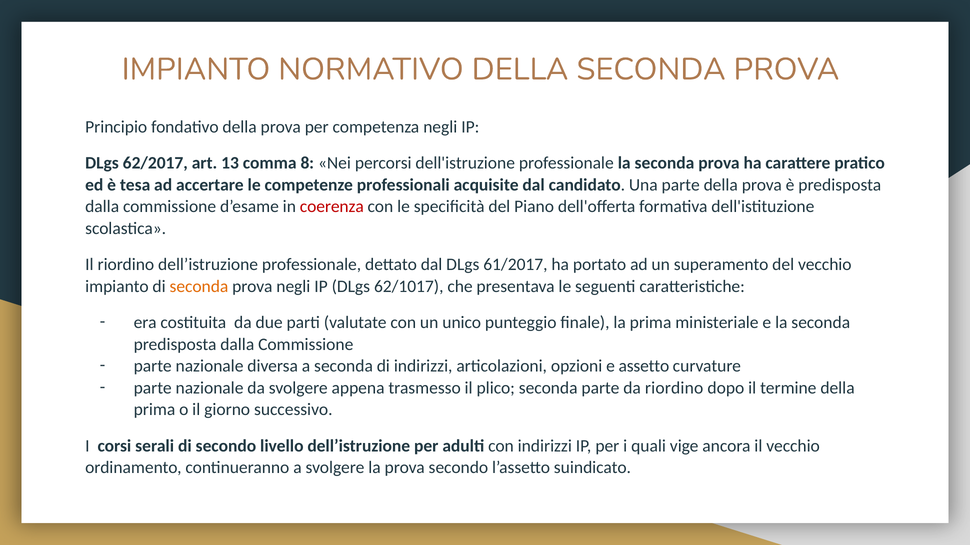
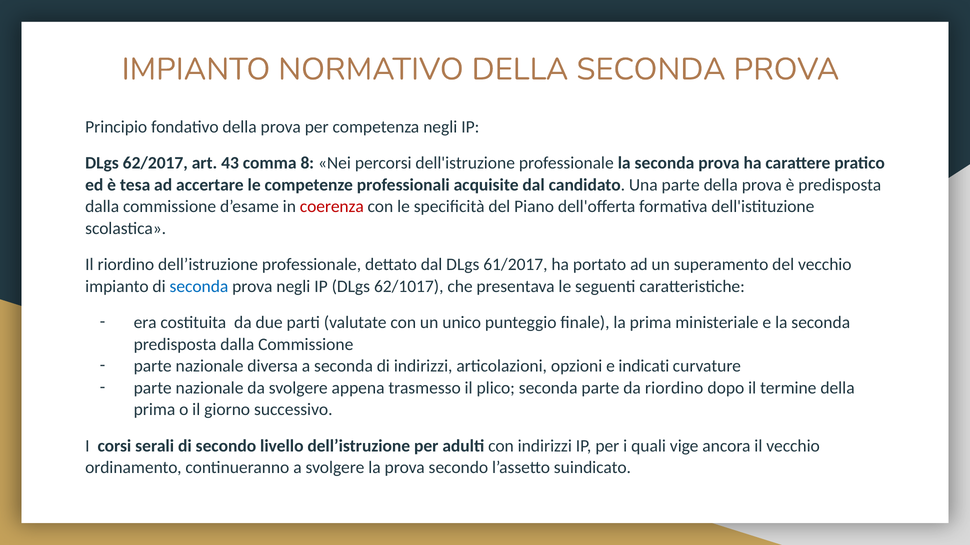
13: 13 -> 43
seconda at (199, 287) colour: orange -> blue
assetto: assetto -> indicati
